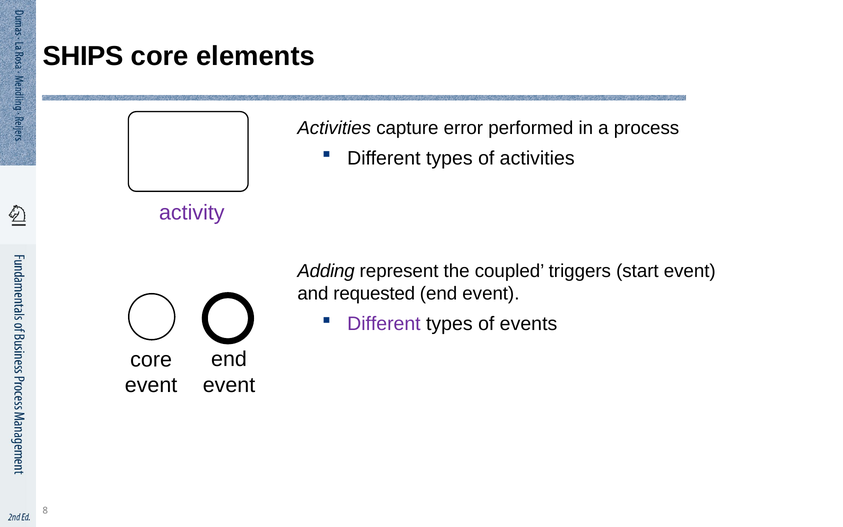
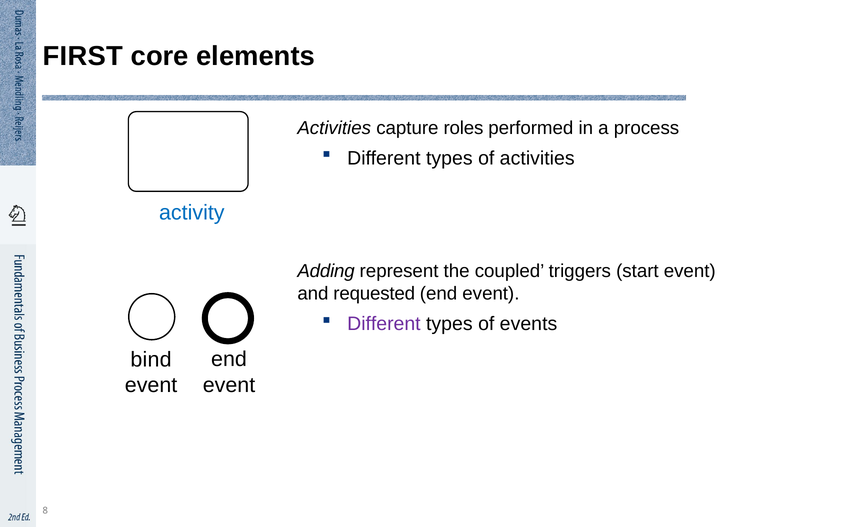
SHIPS: SHIPS -> FIRST
error: error -> roles
activity colour: purple -> blue
core at (151, 359): core -> bind
